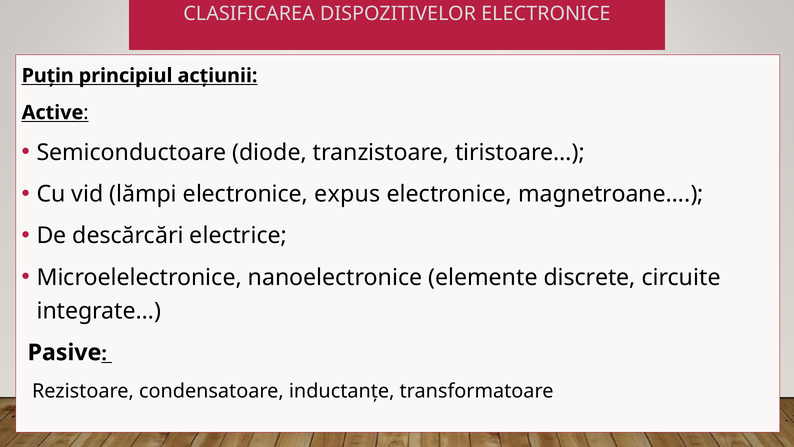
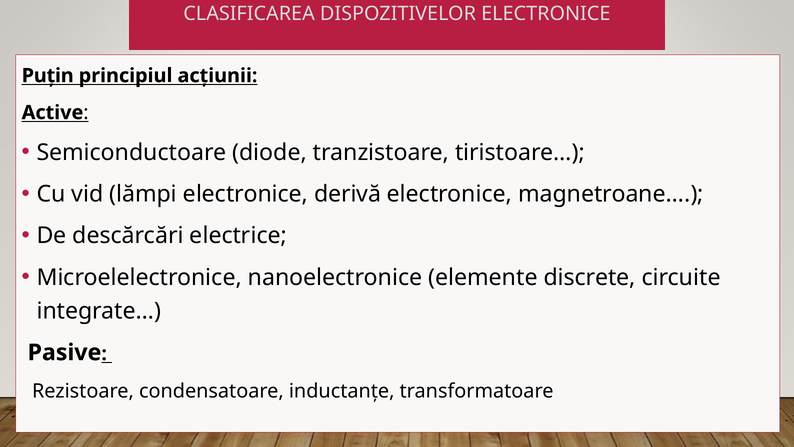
expus: expus -> derivă
